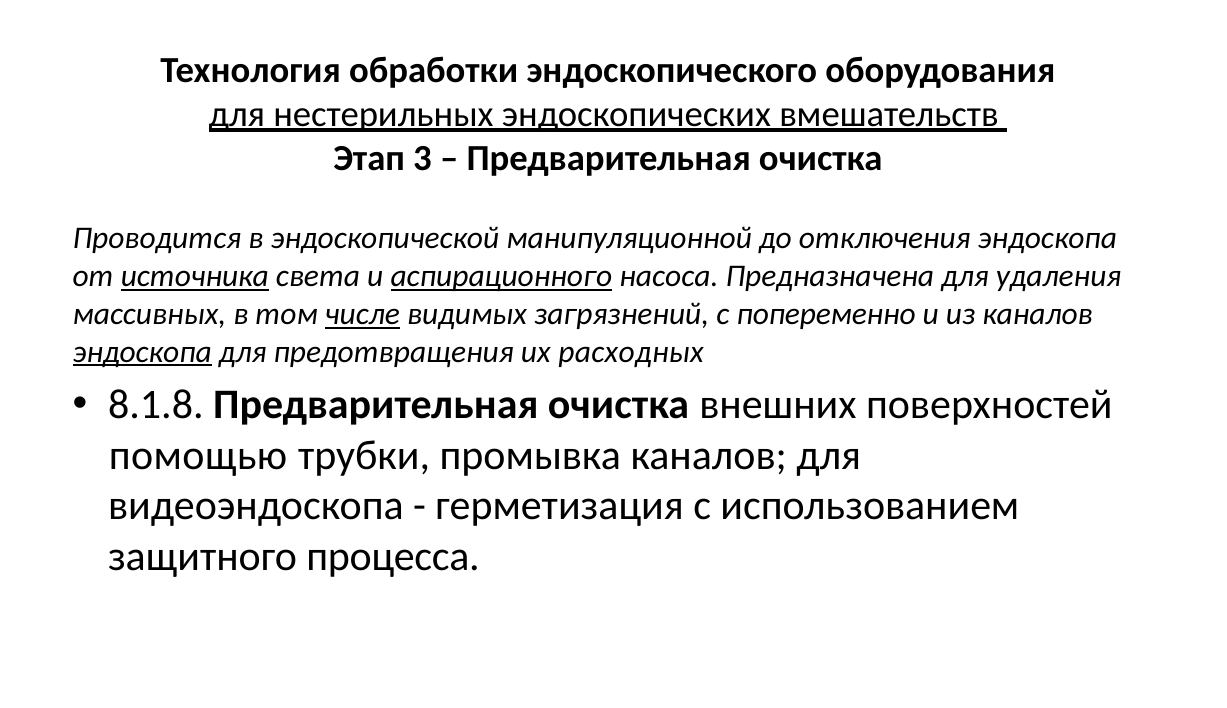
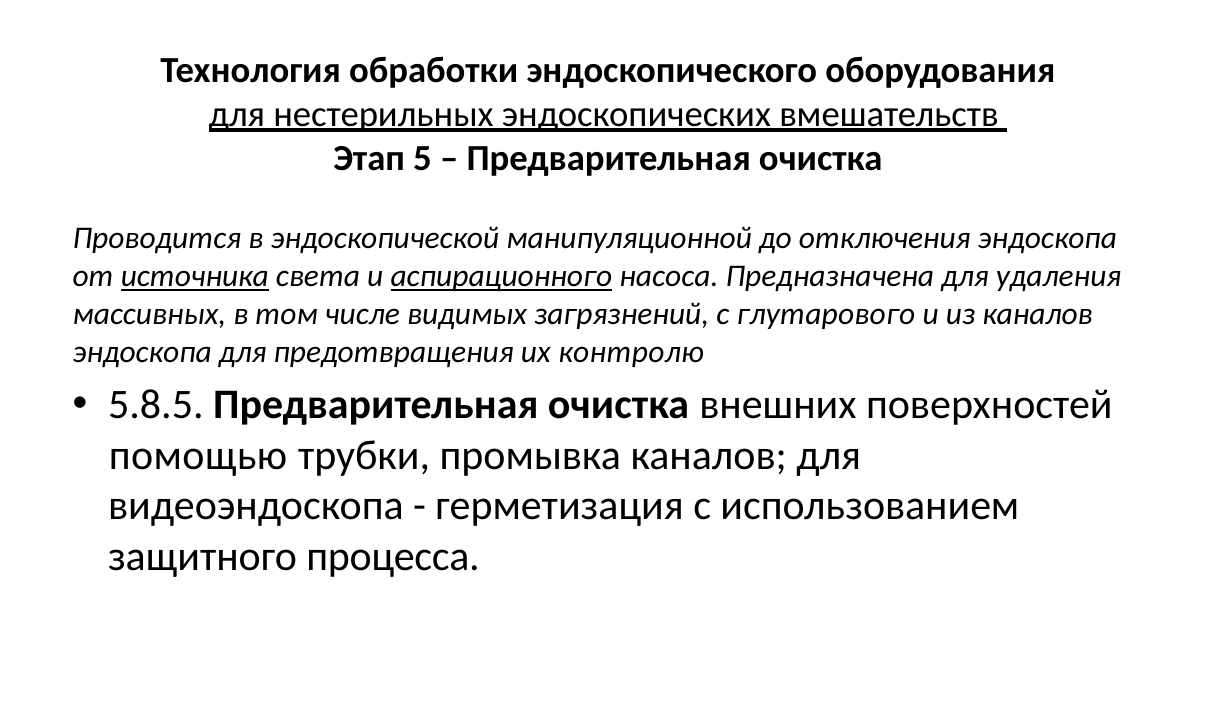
3: 3 -> 5
числе underline: present -> none
попеременно: попеременно -> глутарового
эндоскопа at (142, 352) underline: present -> none
расходных: расходных -> контролю
8.1.8: 8.1.8 -> 5.8.5
